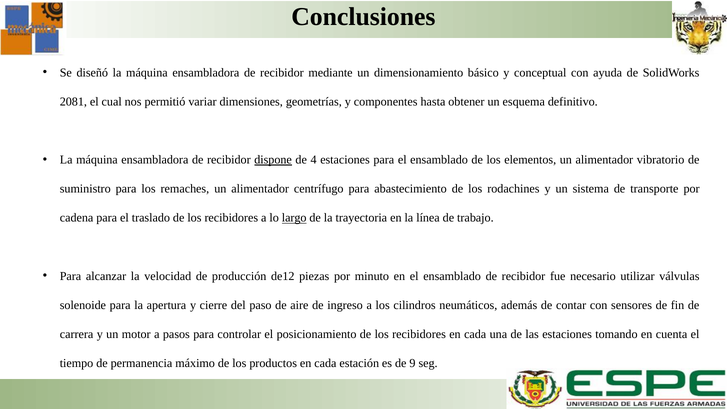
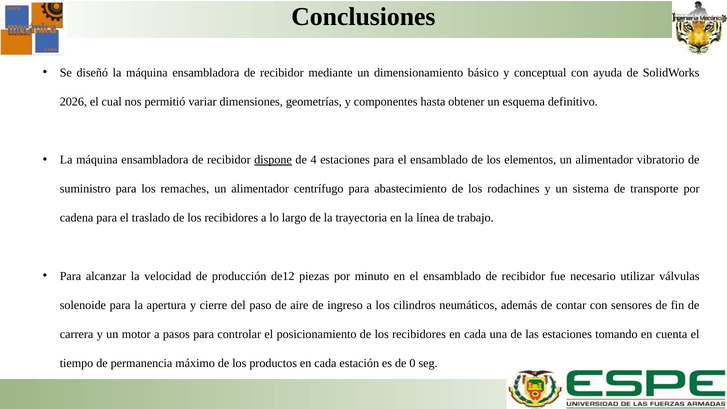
2081: 2081 -> 2026
largo underline: present -> none
9: 9 -> 0
